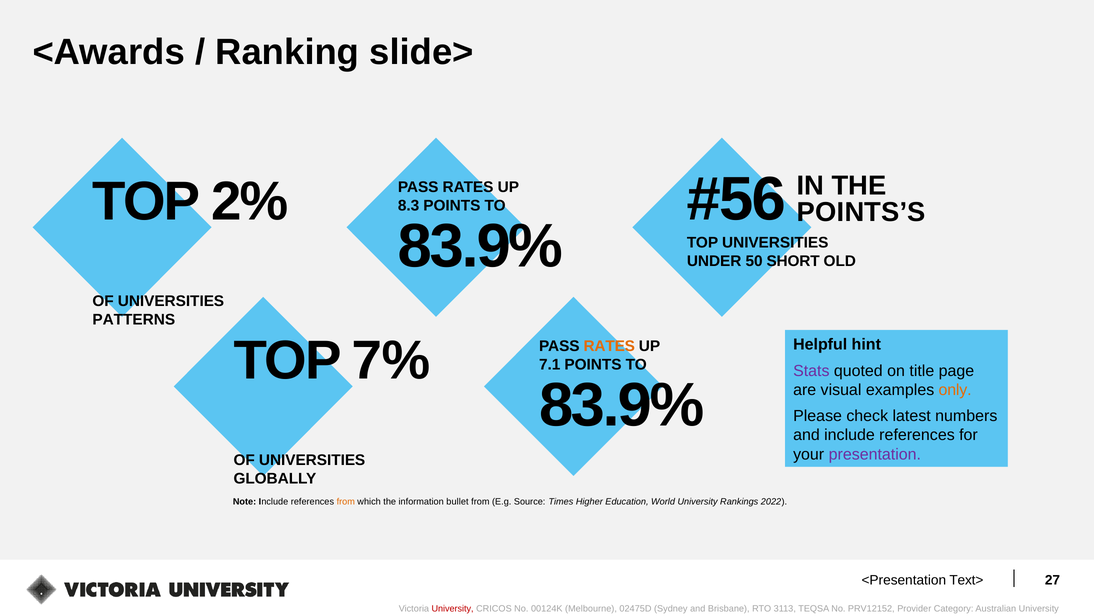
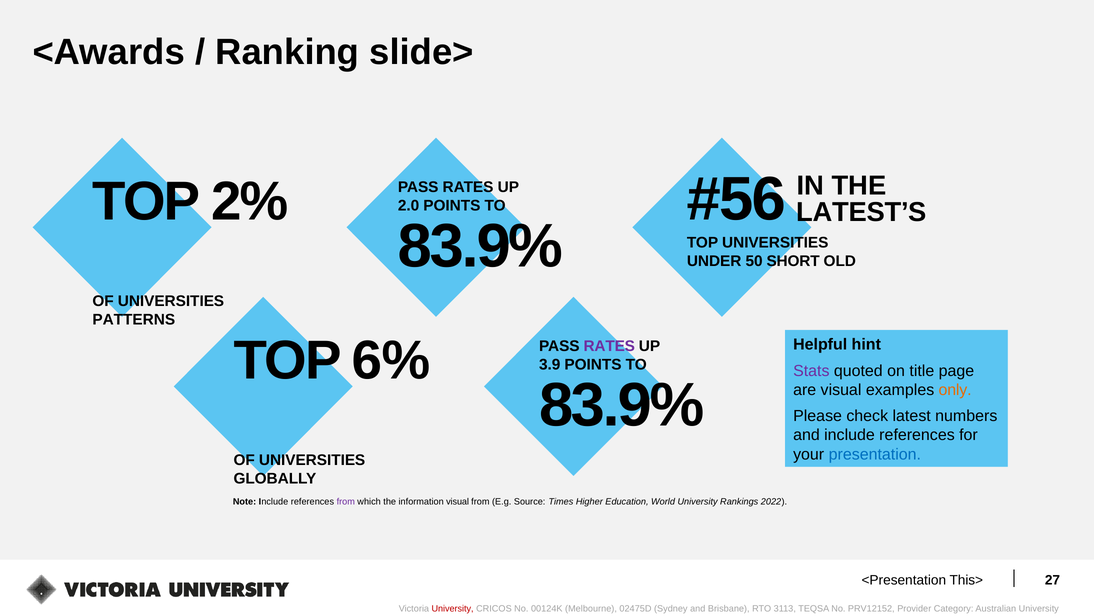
8.3: 8.3 -> 2.0
POINTS’S: POINTS’S -> LATEST’S
7%: 7% -> 6%
RATES at (609, 346) colour: orange -> purple
7.1: 7.1 -> 3.9
presentation colour: purple -> blue
from at (346, 501) colour: orange -> purple
information bullet: bullet -> visual
Text>: Text> -> This>
